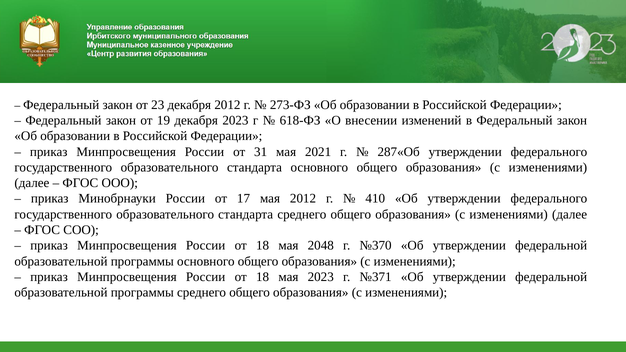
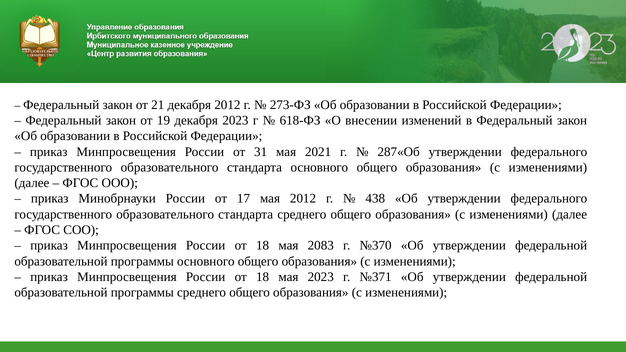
23: 23 -> 21
410: 410 -> 438
2048: 2048 -> 2083
